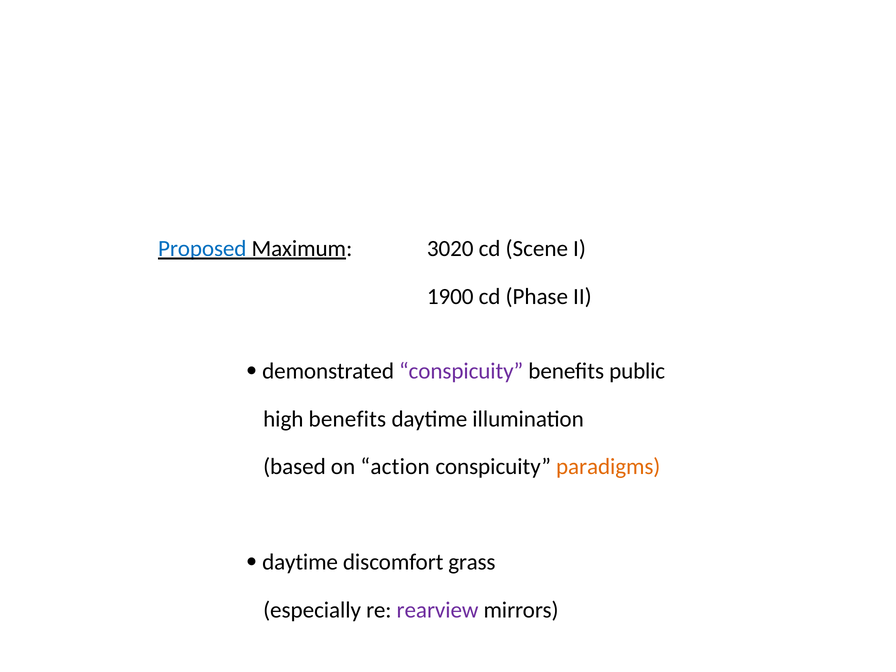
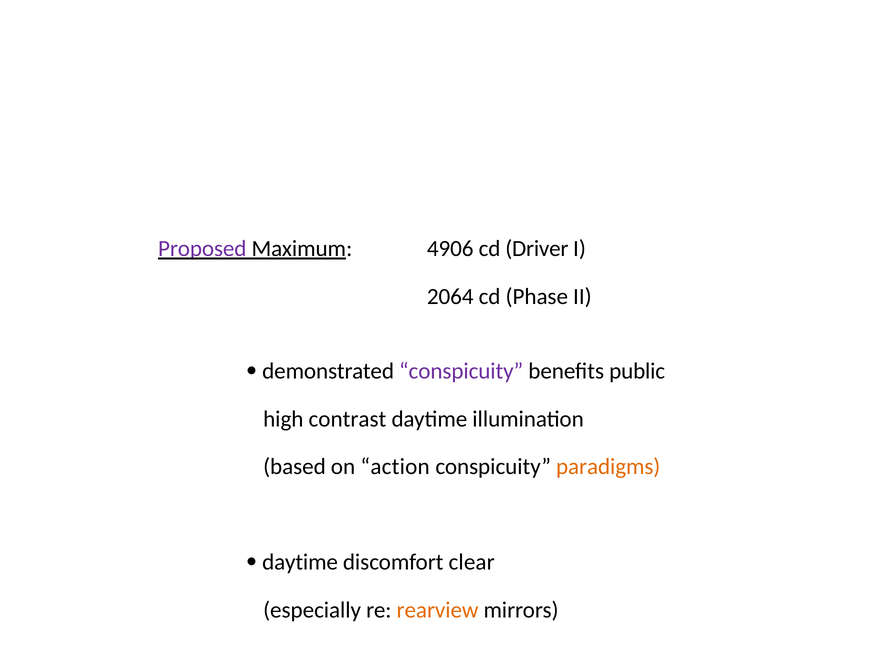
Proposed colour: blue -> purple
3020: 3020 -> 4906
Scene: Scene -> Driver
1900: 1900 -> 2064
high benefits: benefits -> contrast
grass: grass -> clear
rearview colour: purple -> orange
